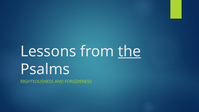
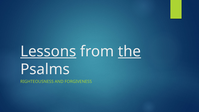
Lessons underline: none -> present
